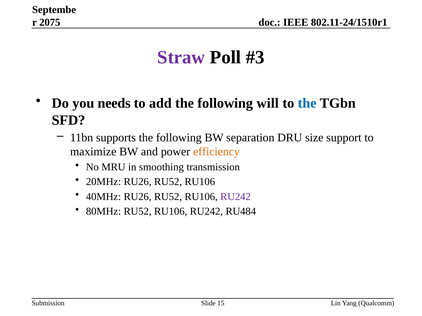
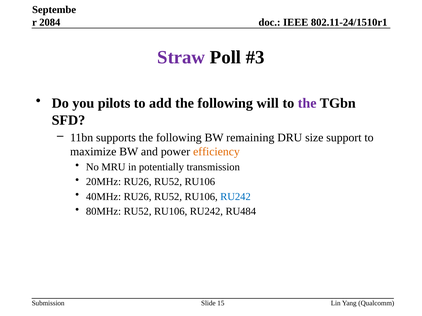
2075: 2075 -> 2084
needs: needs -> pilots
the at (307, 103) colour: blue -> purple
separation: separation -> remaining
smoothing: smoothing -> potentially
RU242 at (236, 197) colour: purple -> blue
